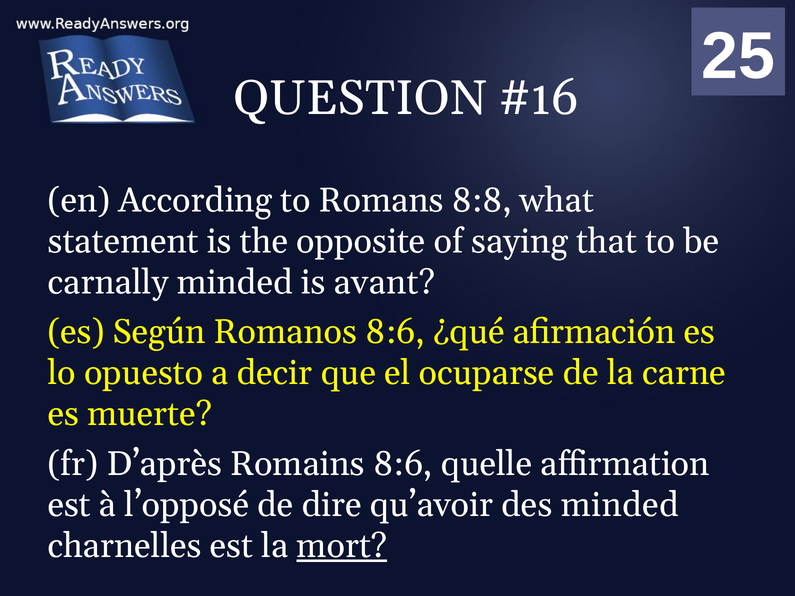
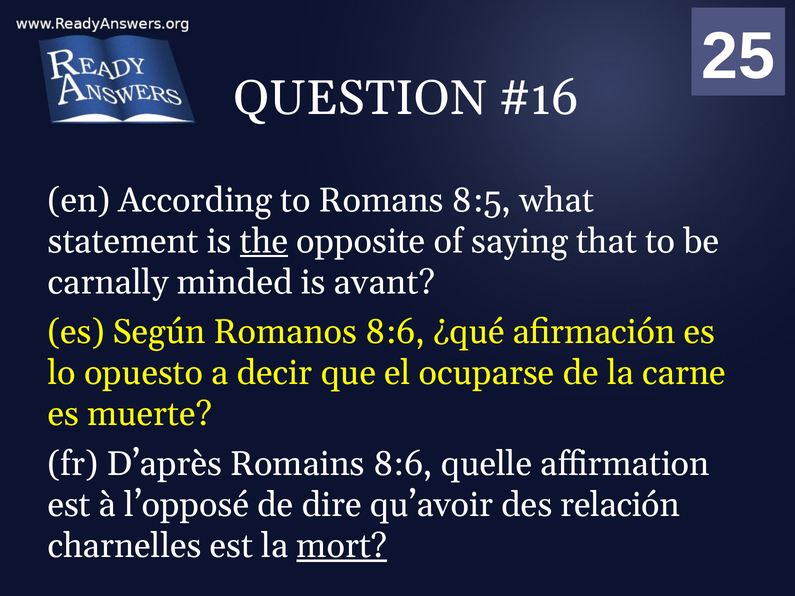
8:8: 8:8 -> 8:5
the underline: none -> present
des minded: minded -> relación
